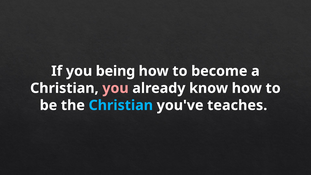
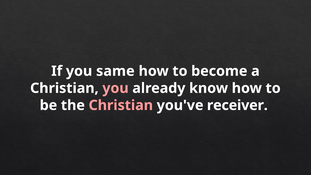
being: being -> same
Christian at (121, 105) colour: light blue -> pink
teaches: teaches -> receiver
